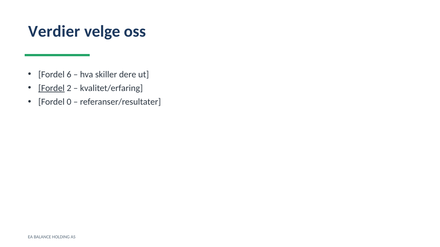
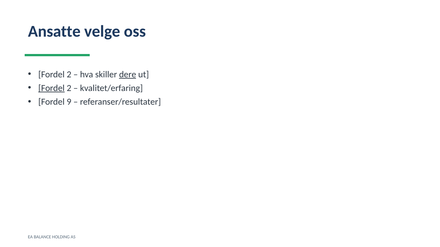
Verdier: Verdier -> Ansatte
6 at (69, 75): 6 -> 2
dere underline: none -> present
0: 0 -> 9
